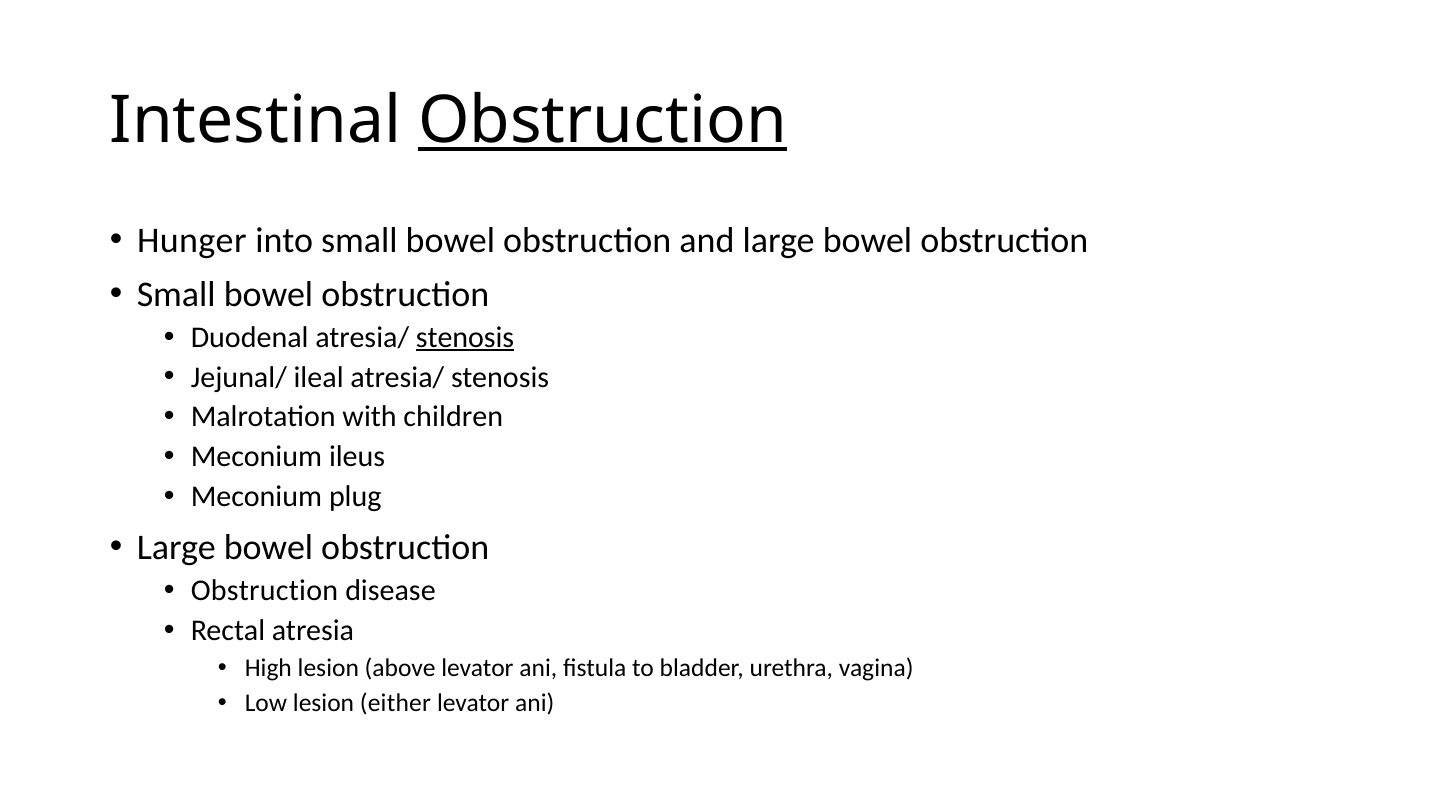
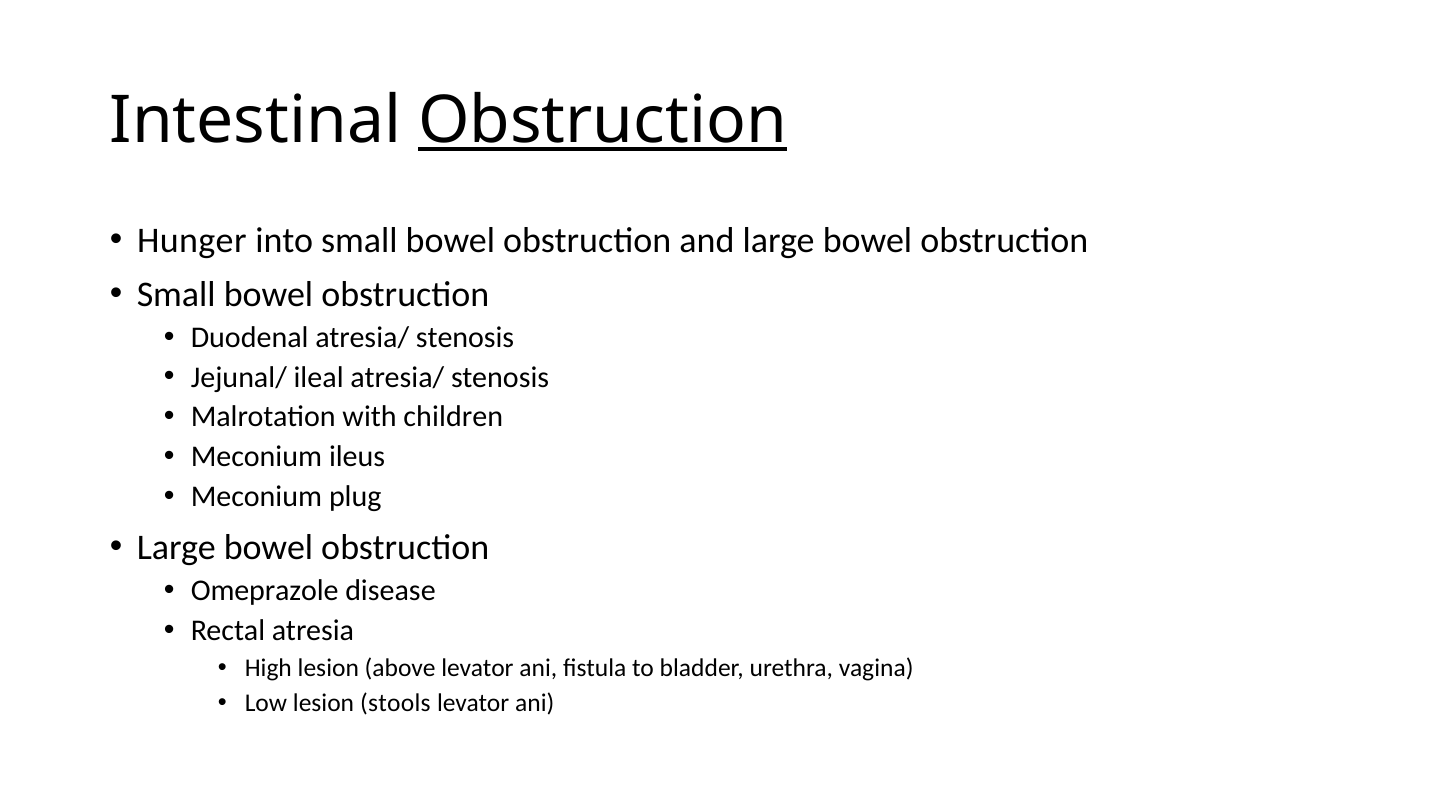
stenosis at (465, 337) underline: present -> none
Obstruction at (264, 591): Obstruction -> Omeprazole
either: either -> stools
